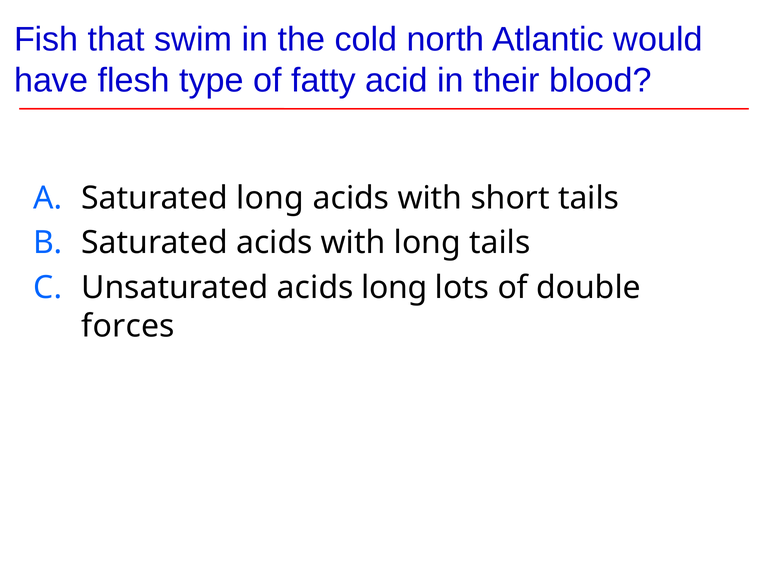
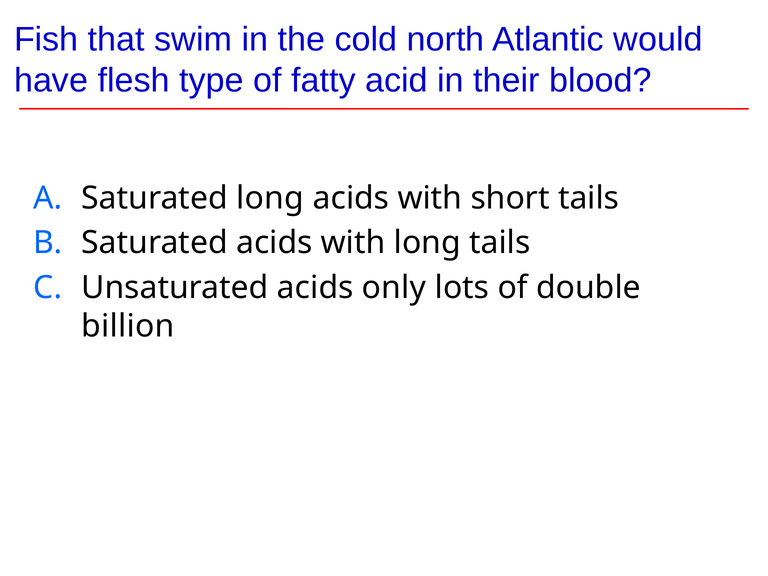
acids long: long -> only
forces: forces -> billion
